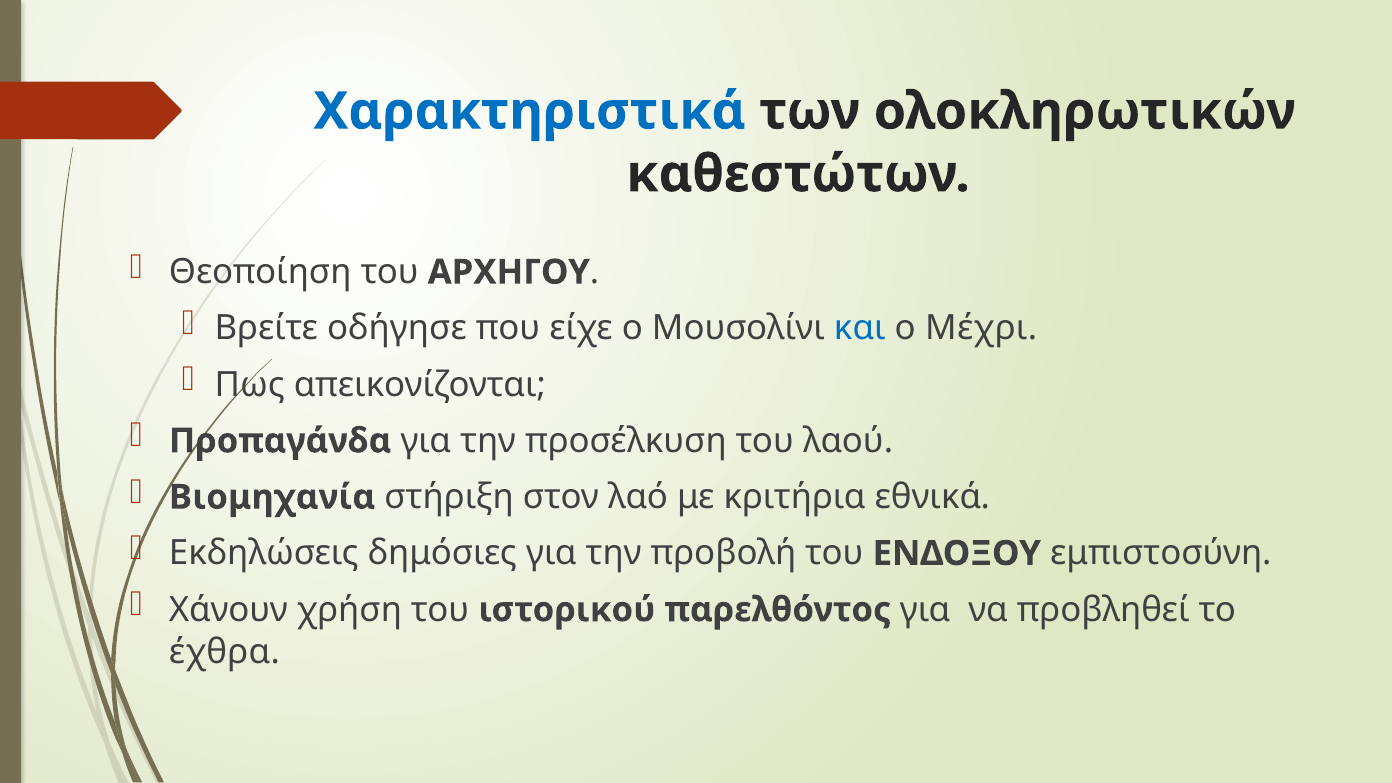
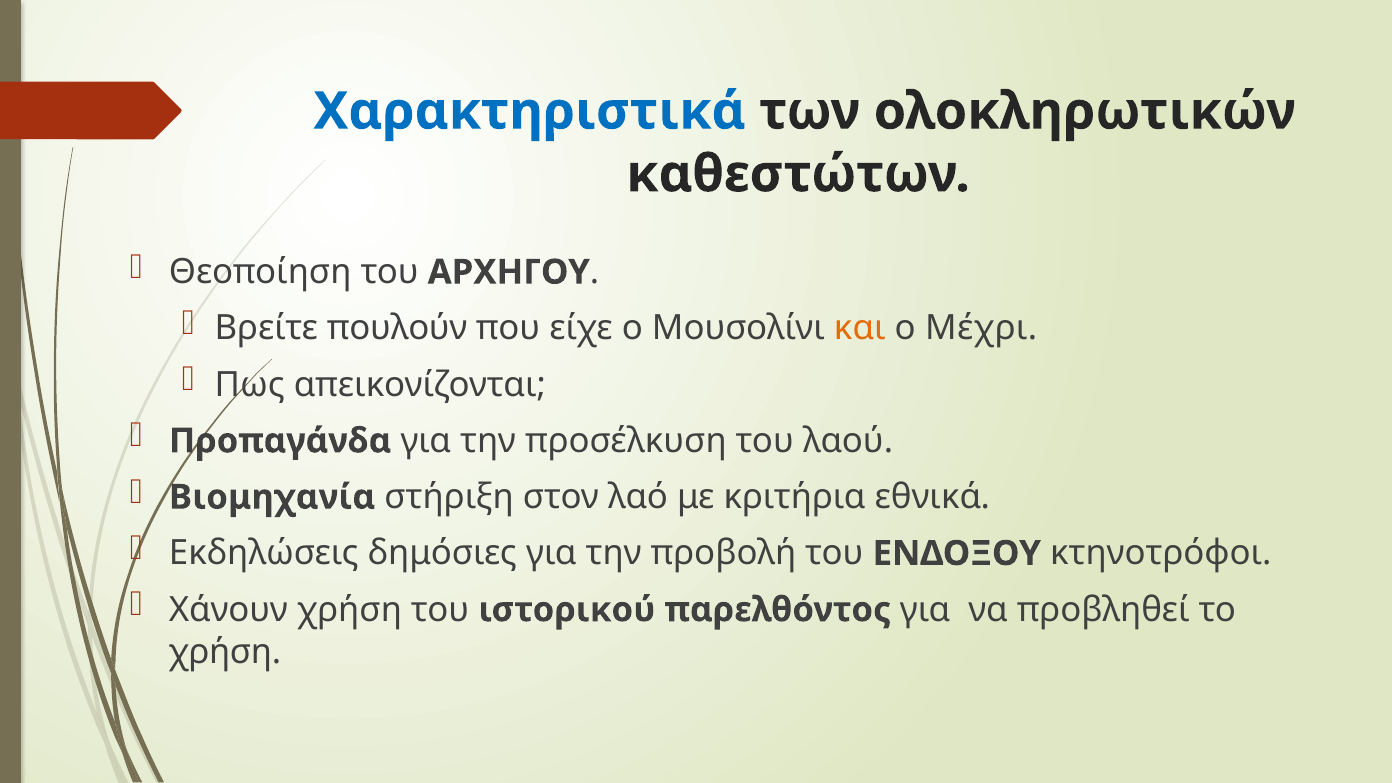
οδήγησε: οδήγησε -> πουλούν
και colour: blue -> orange
εμπιστοσύνη: εμπιστοσύνη -> κτηνοτρόφοι
έχθρα at (224, 652): έχθρα -> χρήση
